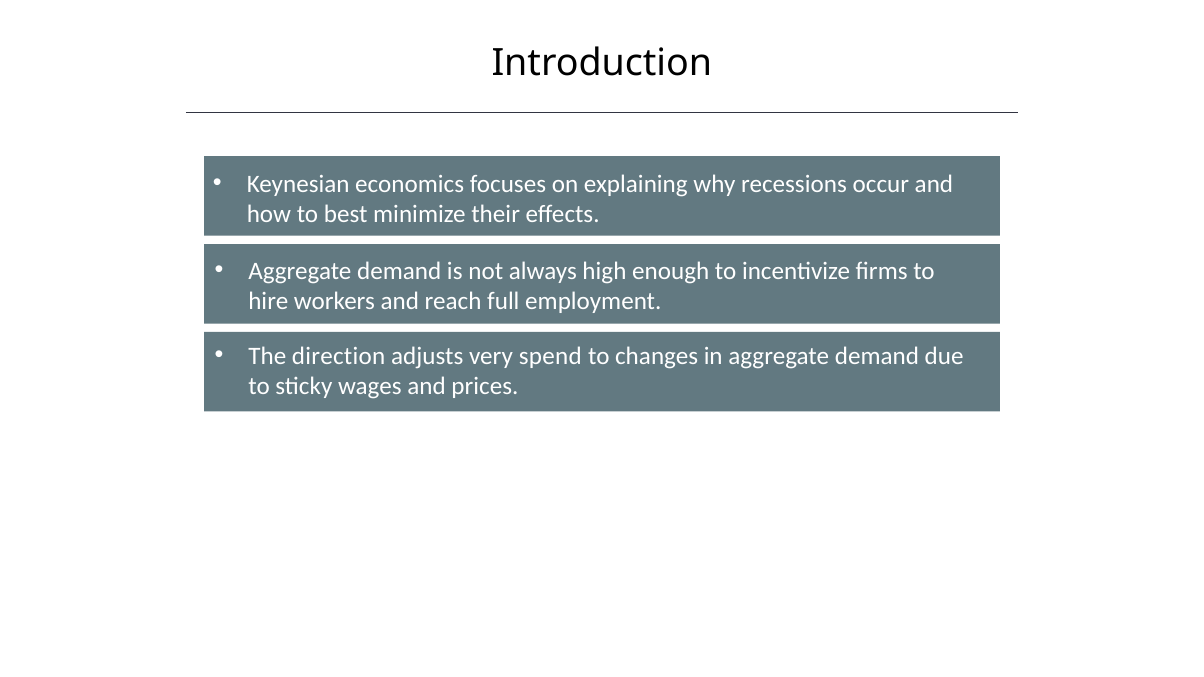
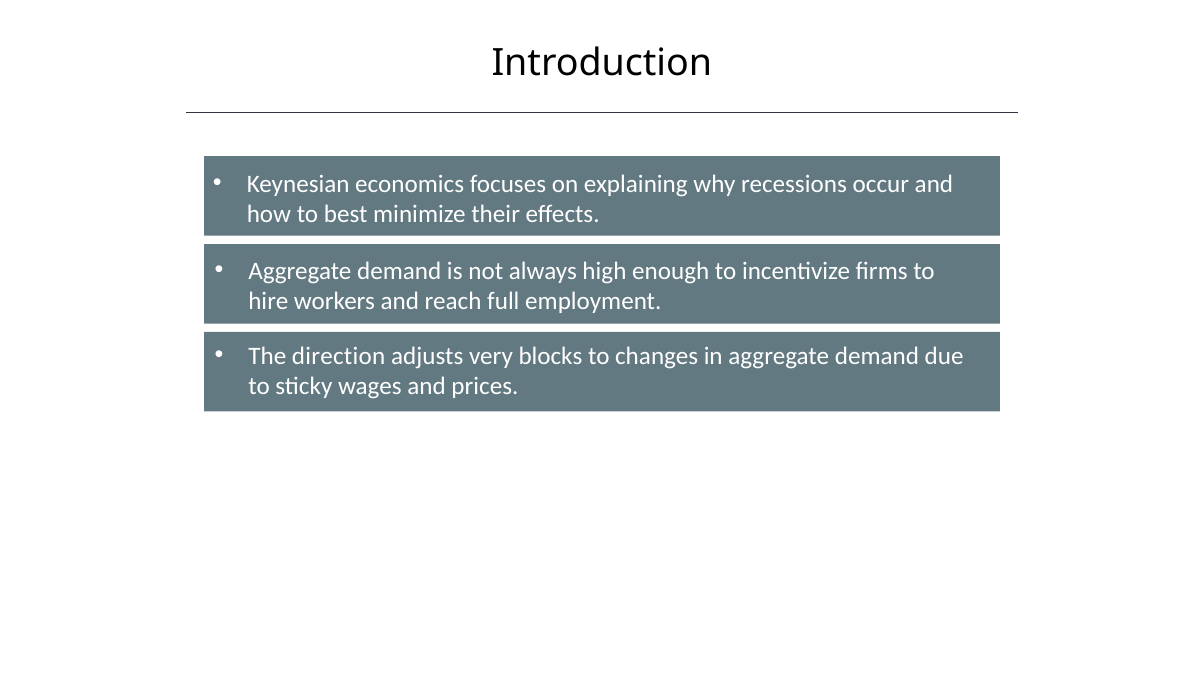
spend: spend -> blocks
